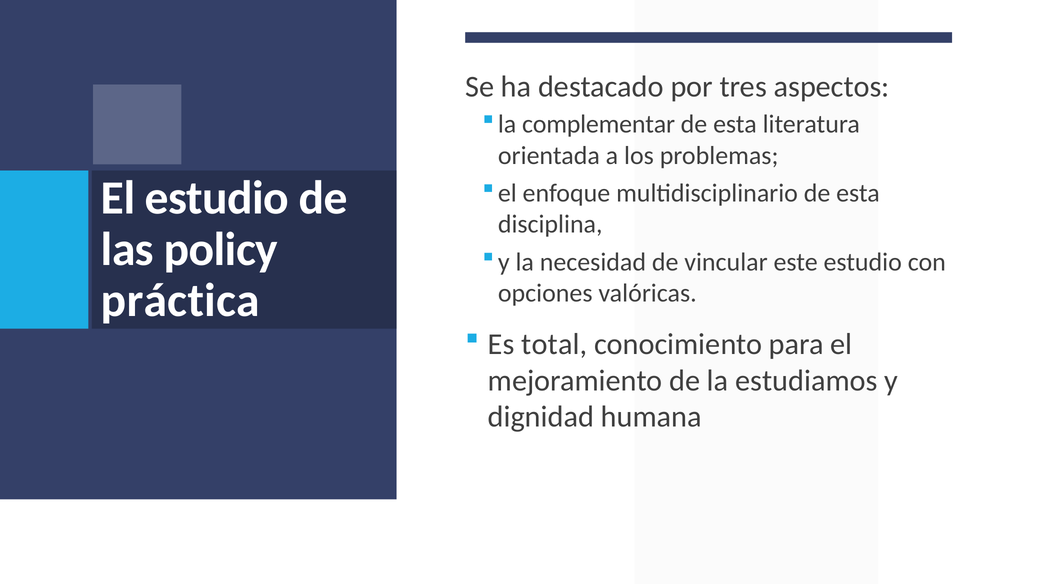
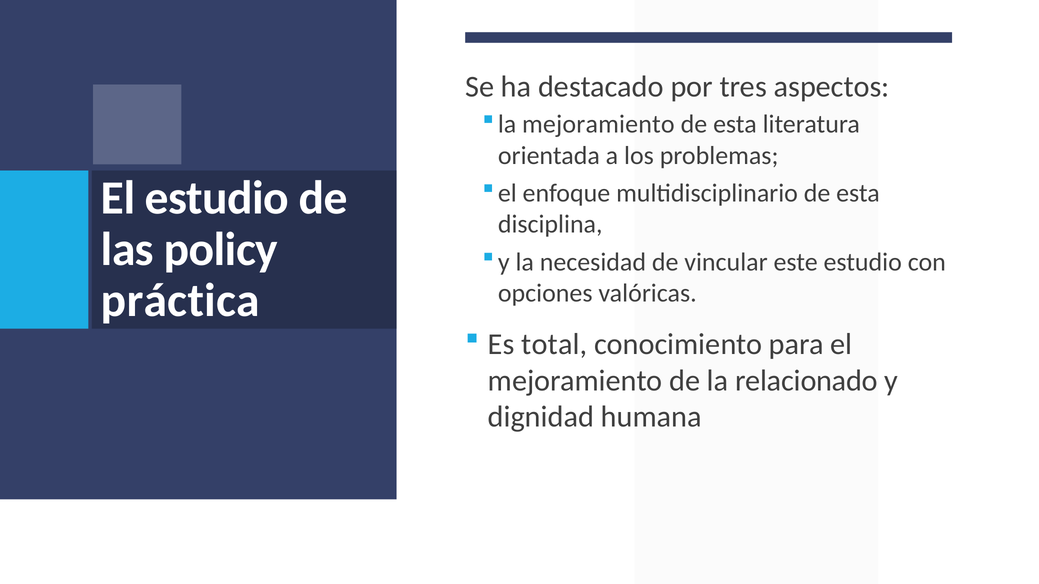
la complementar: complementar -> mejoramiento
estudiamos: estudiamos -> relacionado
